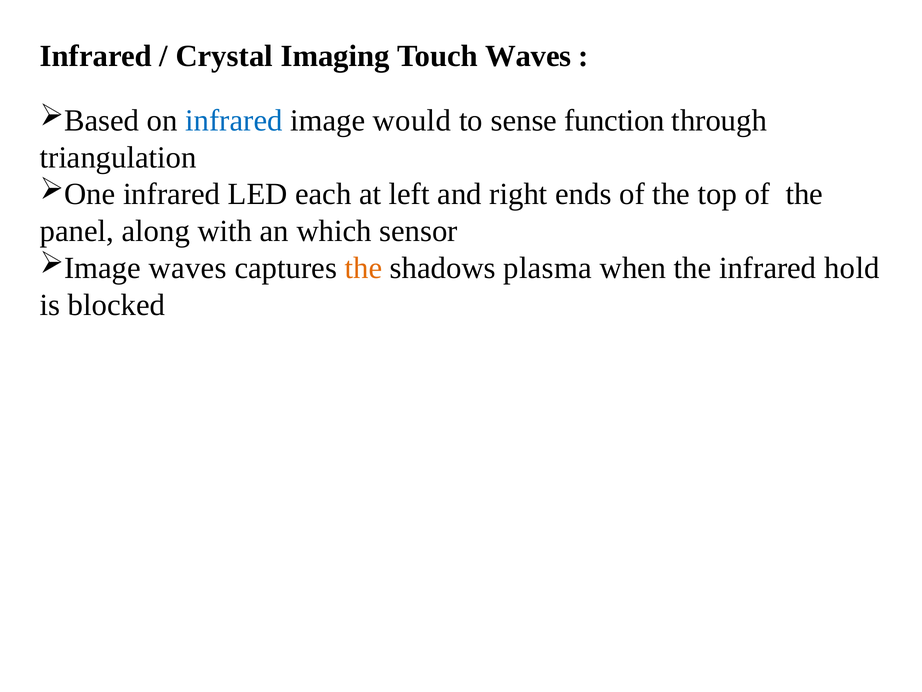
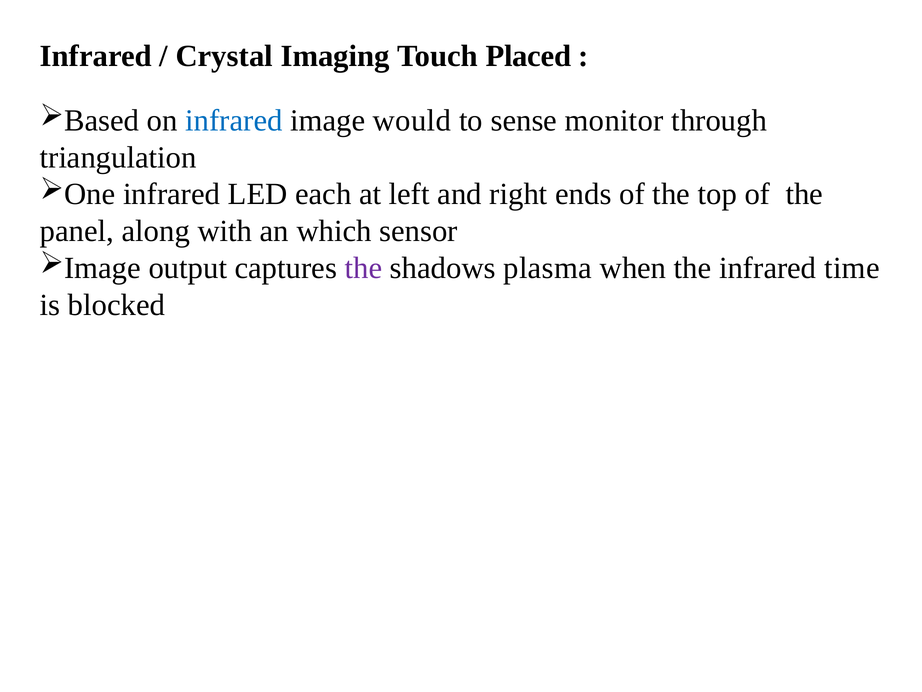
Touch Waves: Waves -> Placed
function: function -> monitor
waves at (188, 268): waves -> output
the at (363, 268) colour: orange -> purple
hold: hold -> time
